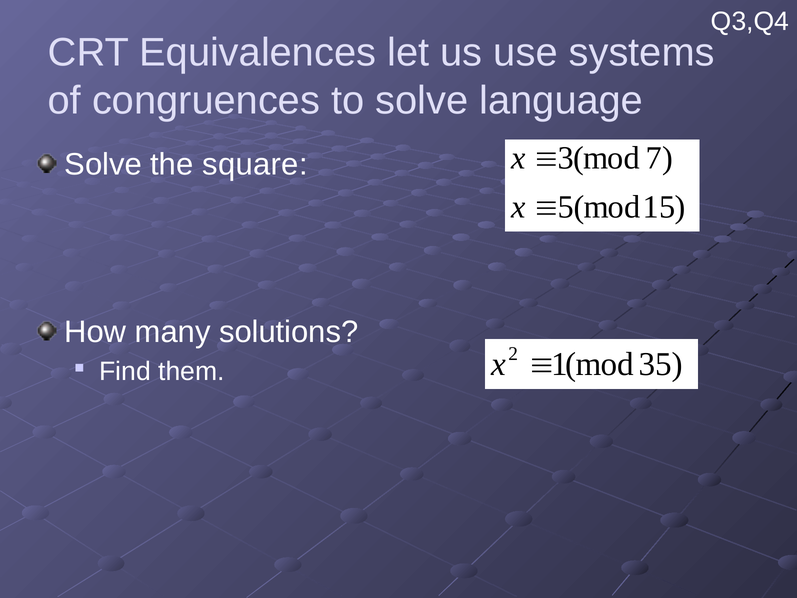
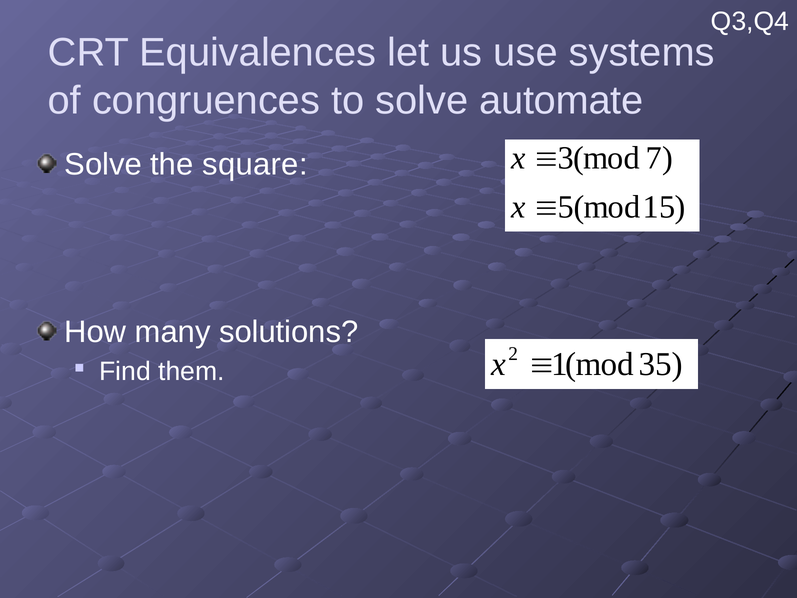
language: language -> automate
